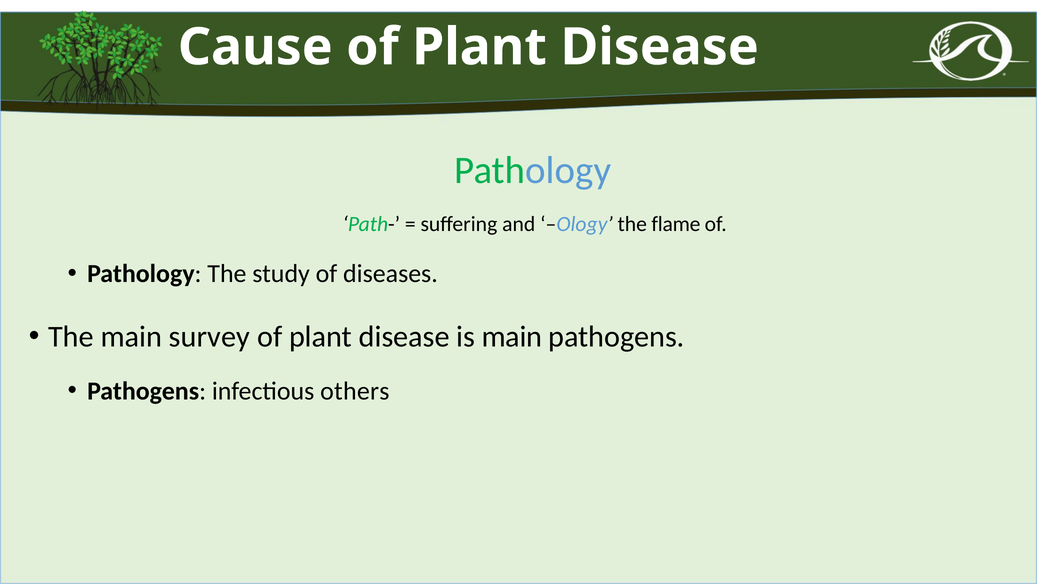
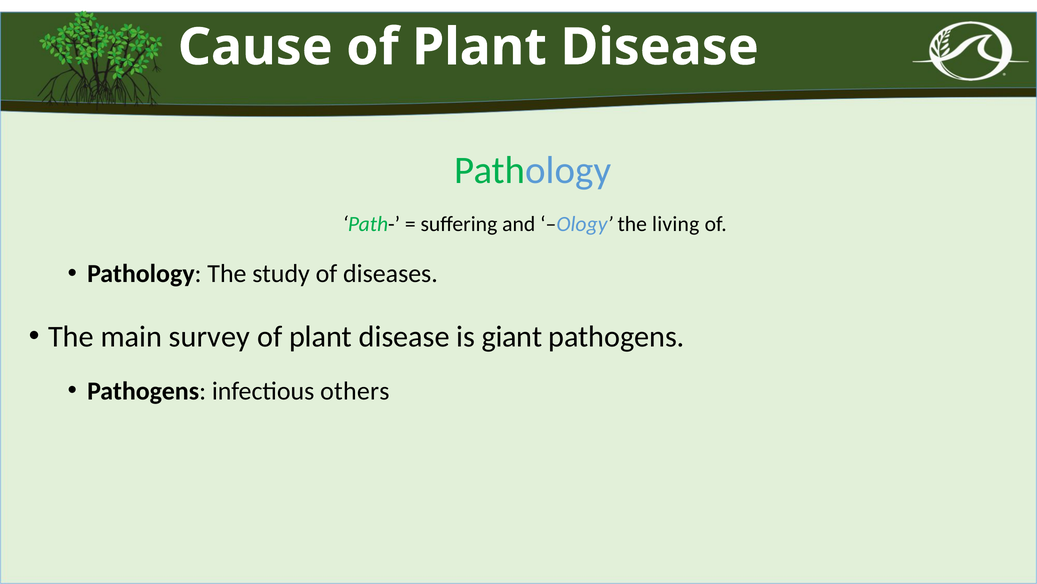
flame: flame -> living
is main: main -> giant
